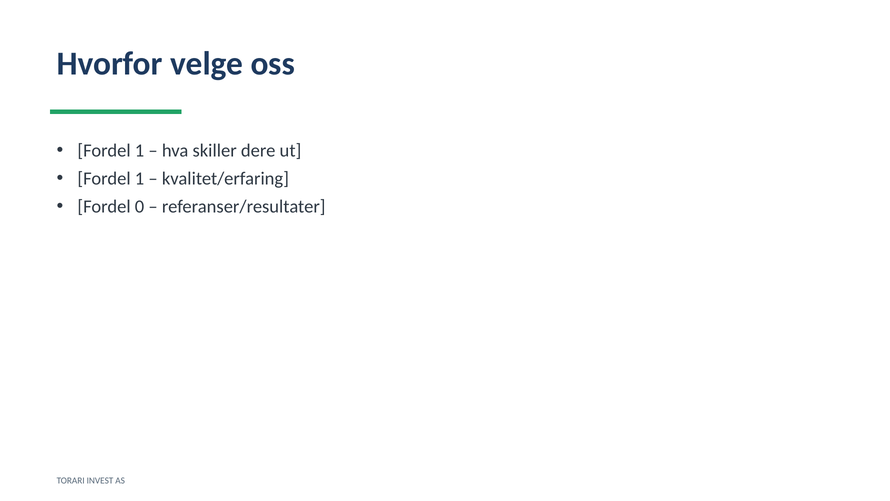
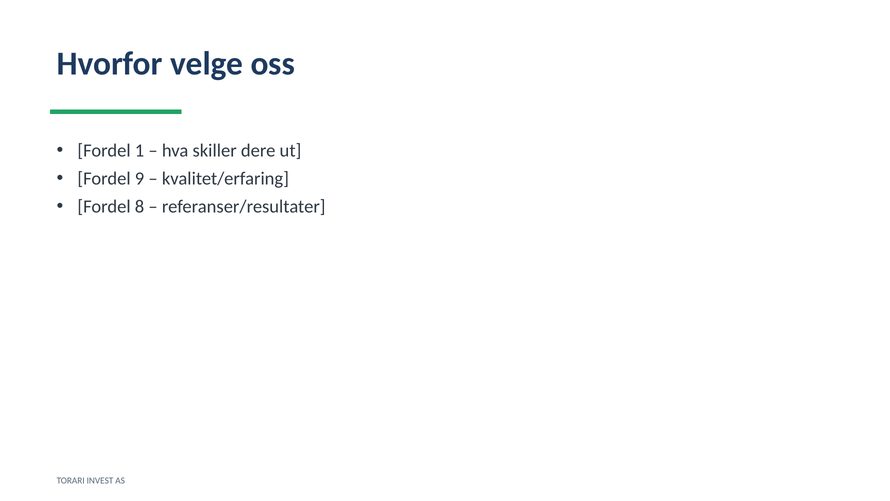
1 at (140, 179): 1 -> 9
0: 0 -> 8
